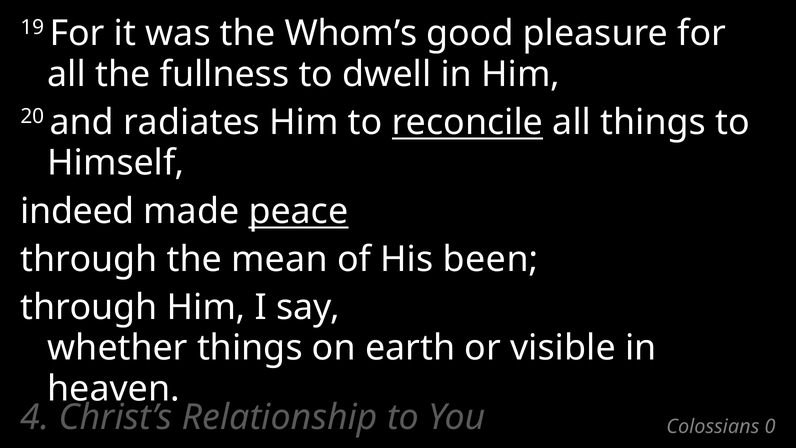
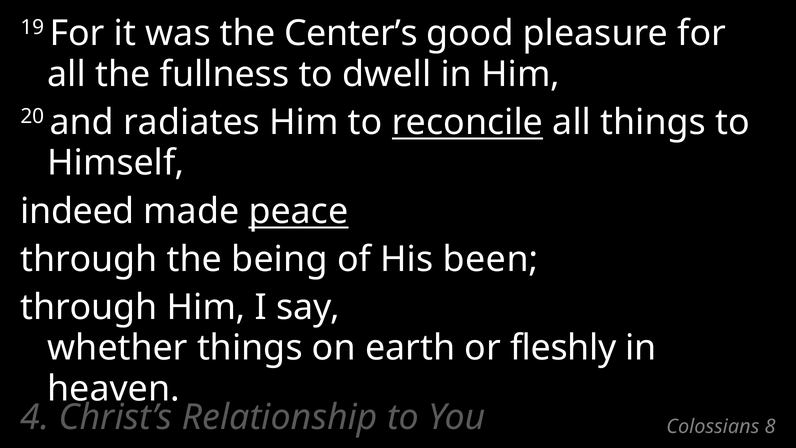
Whom’s: Whom’s -> Center’s
mean: mean -> being
visible: visible -> fleshly
0: 0 -> 8
